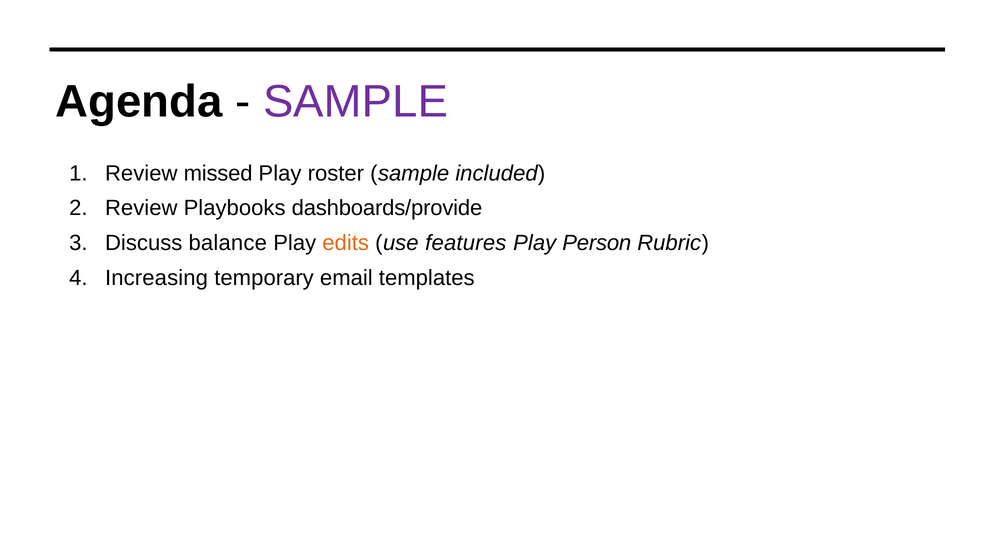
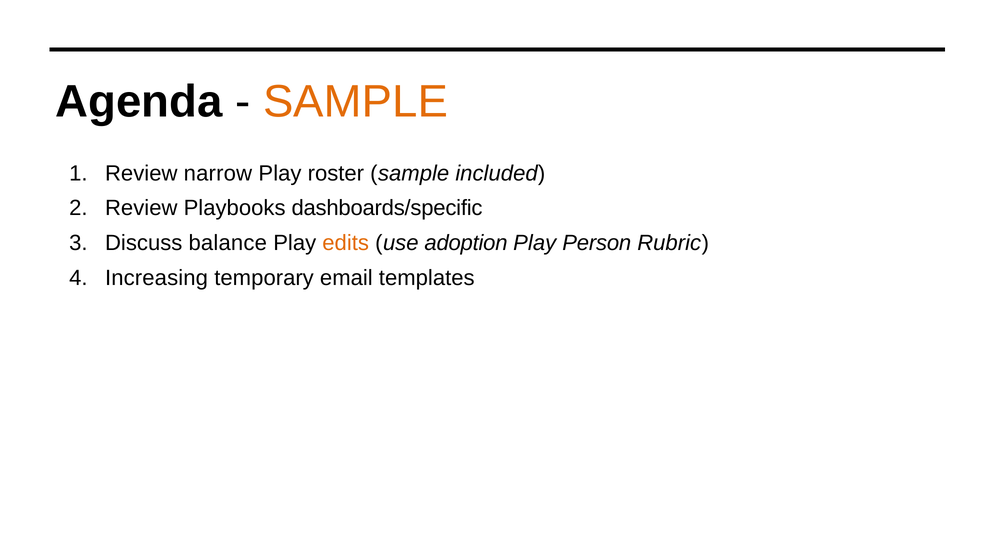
SAMPLE at (355, 102) colour: purple -> orange
missed: missed -> narrow
dashboards/provide: dashboards/provide -> dashboards/specific
features: features -> adoption
